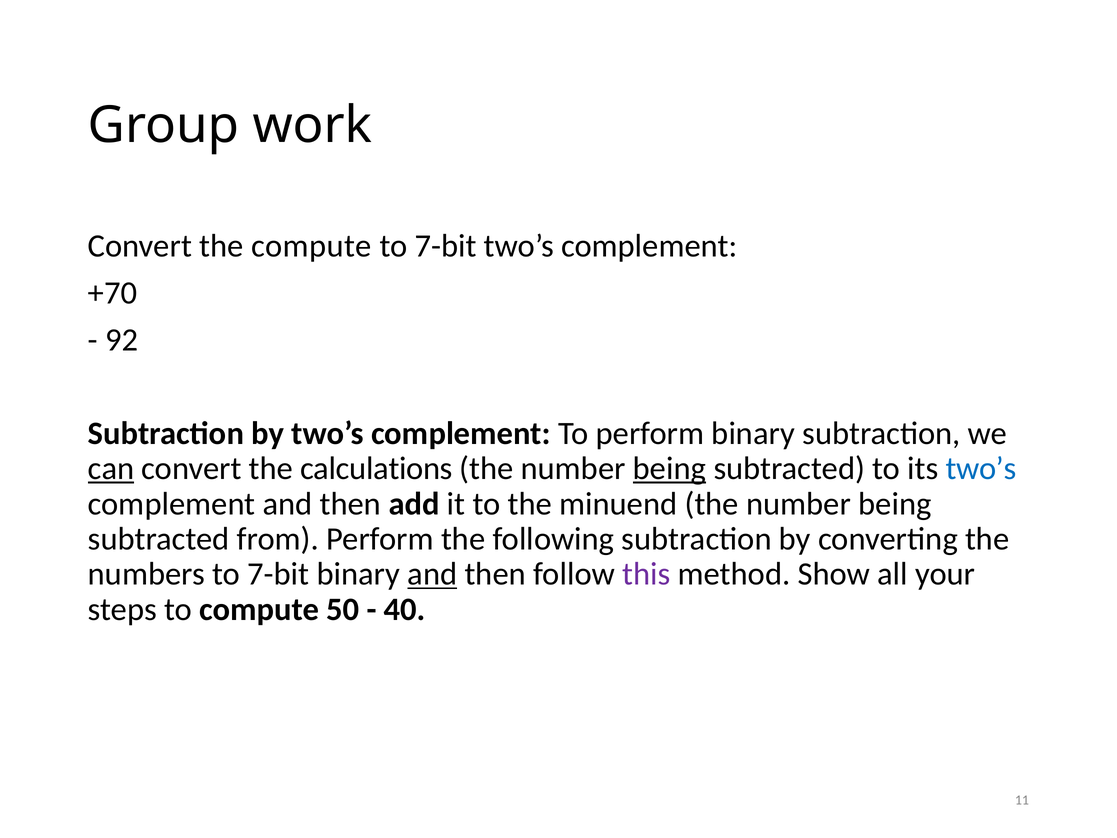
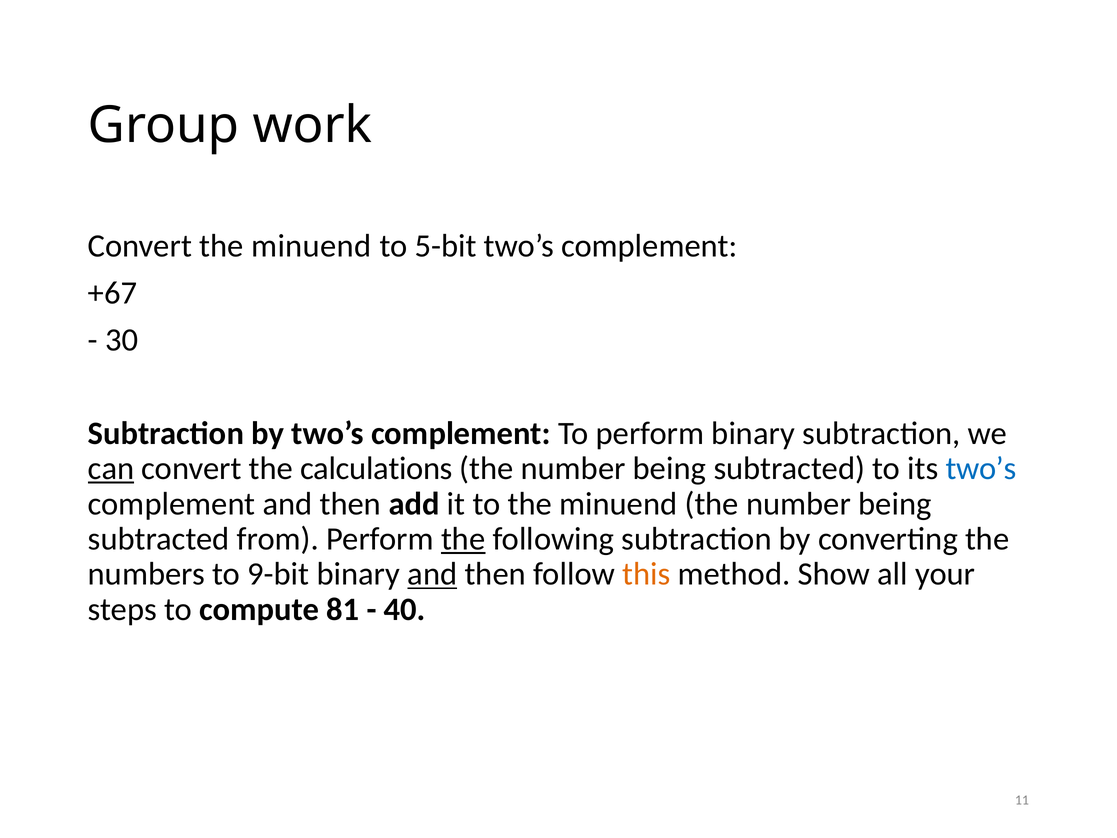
Convert the compute: compute -> minuend
7-bit at (446, 246): 7-bit -> 5-bit
+70: +70 -> +67
92: 92 -> 30
being at (669, 469) underline: present -> none
the at (463, 539) underline: none -> present
numbers to 7-bit: 7-bit -> 9-bit
this colour: purple -> orange
50: 50 -> 81
